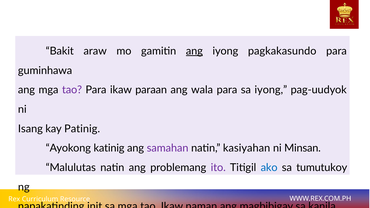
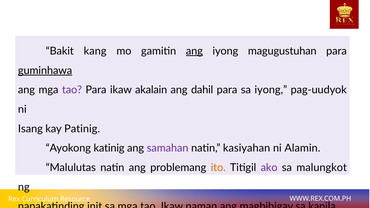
araw: araw -> kang
pagkakasundo: pagkakasundo -> magugustuhan
guminhawa underline: none -> present
paraan: paraan -> akalain
wala: wala -> dahil
Minsan: Minsan -> Alamin
ito colour: purple -> orange
ako colour: blue -> purple
tumutukoy: tumutukoy -> malungkot
